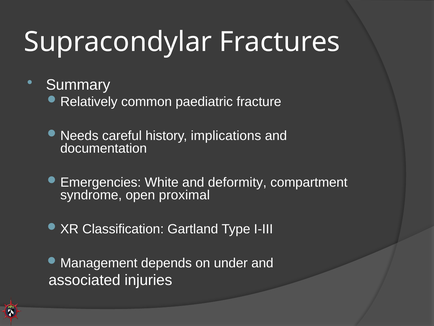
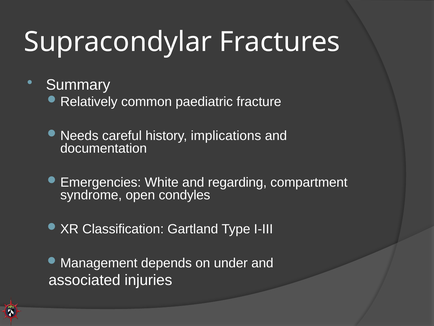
deformity: deformity -> regarding
proximal: proximal -> condyles
